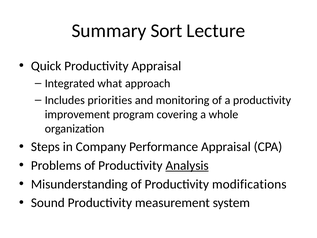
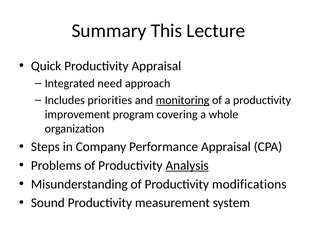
Sort: Sort -> This
what: what -> need
monitoring underline: none -> present
